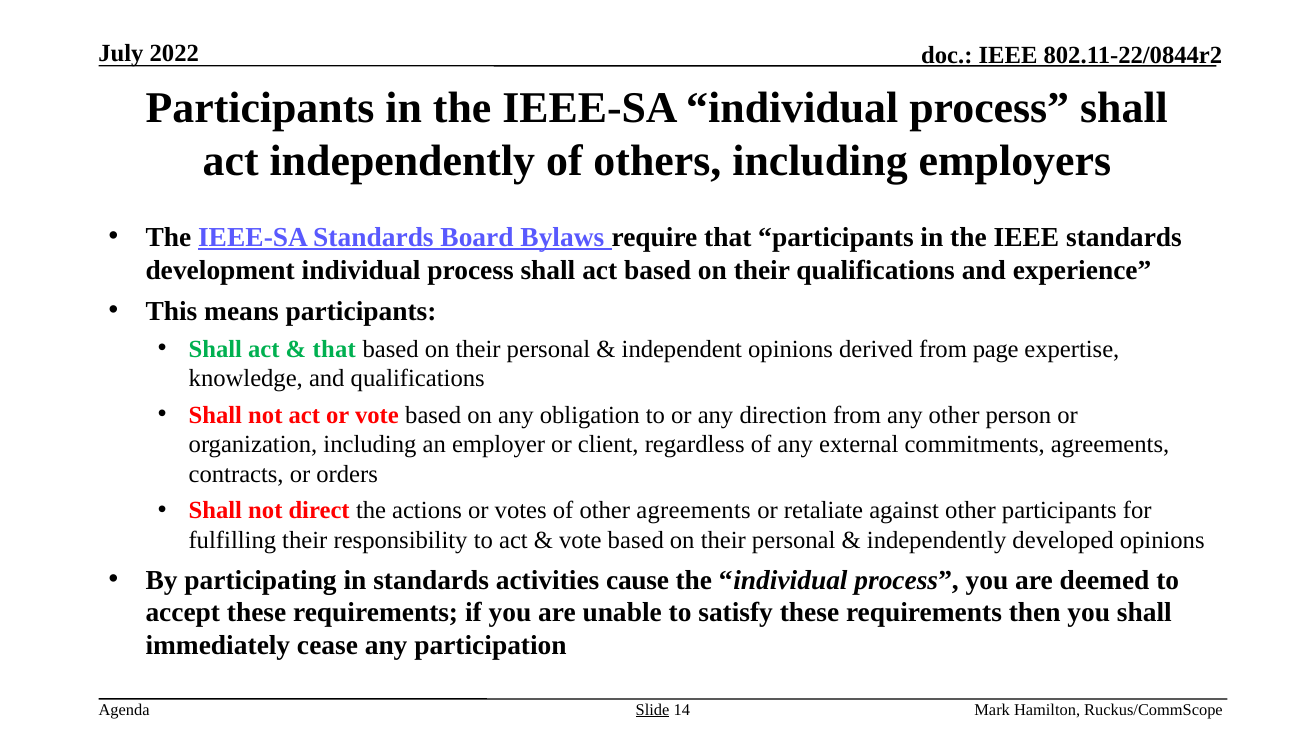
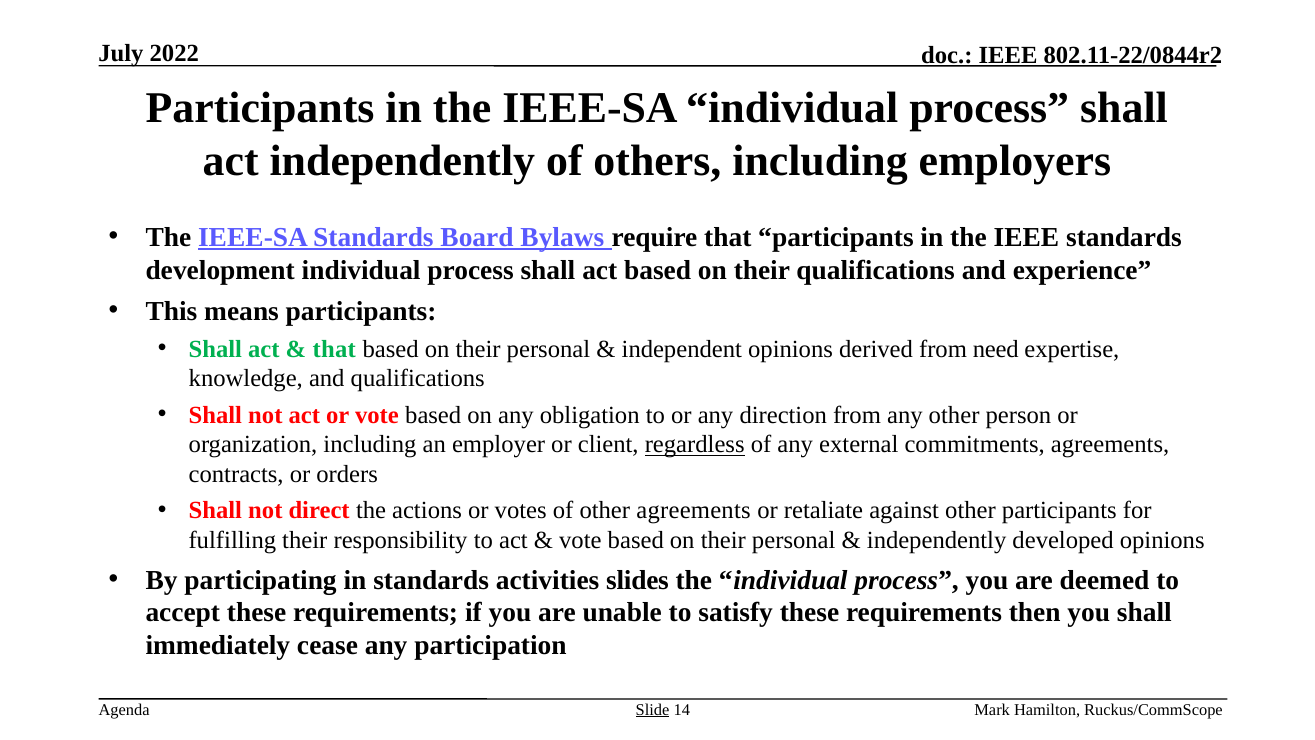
page: page -> need
regardless underline: none -> present
cause: cause -> slides
